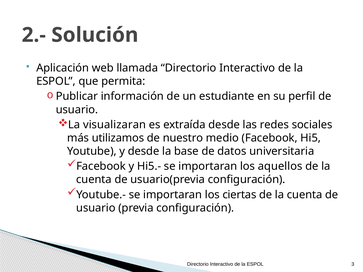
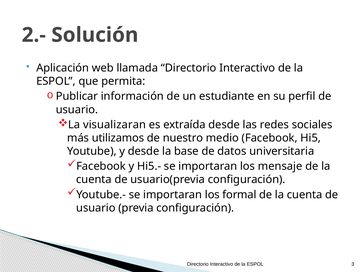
aquellos: aquellos -> mensaje
ciertas: ciertas -> formal
